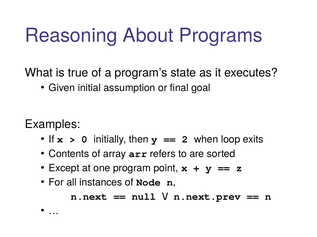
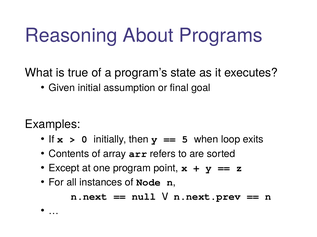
2: 2 -> 5
